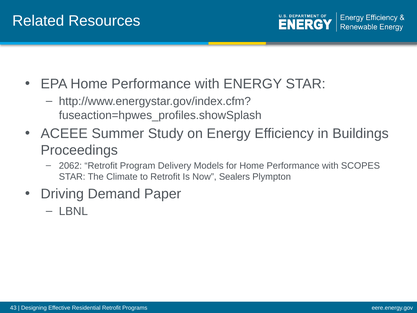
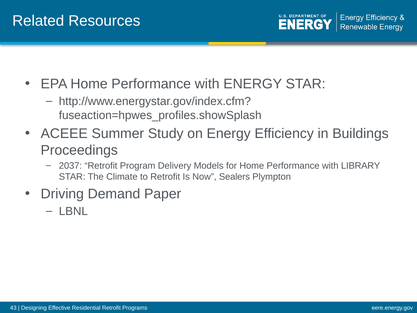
2062: 2062 -> 2037
SCOPES: SCOPES -> LIBRARY
